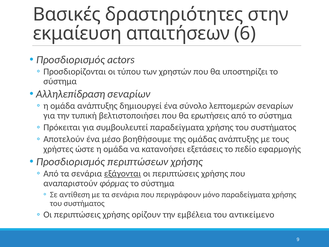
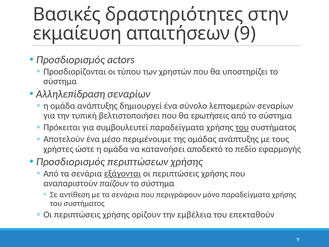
απαιτήσεων 6: 6 -> 9
του at (242, 127) underline: none -> present
βοηθήσουμε: βοηθήσουμε -> περιμένουμε
εξετάσεις: εξετάσεις -> αποδεκτό
φόρμας: φόρμας -> παίζουν
αντικείμενο: αντικείμενο -> επεκταθούν
